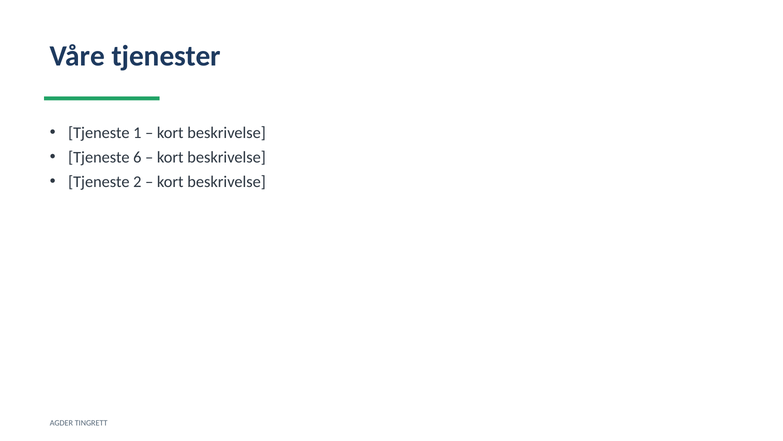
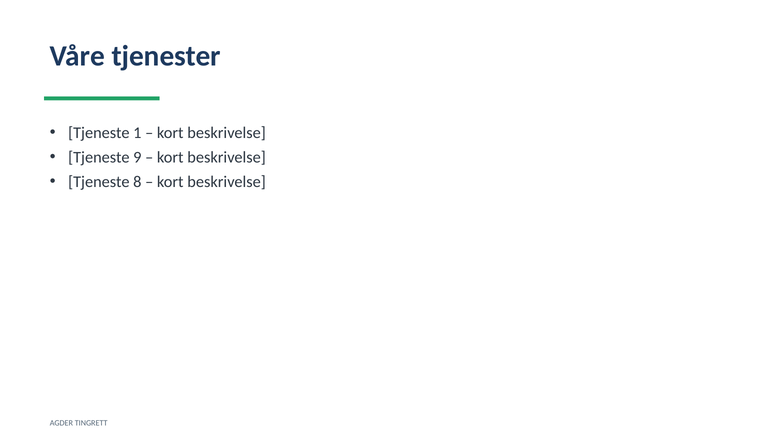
6: 6 -> 9
2: 2 -> 8
